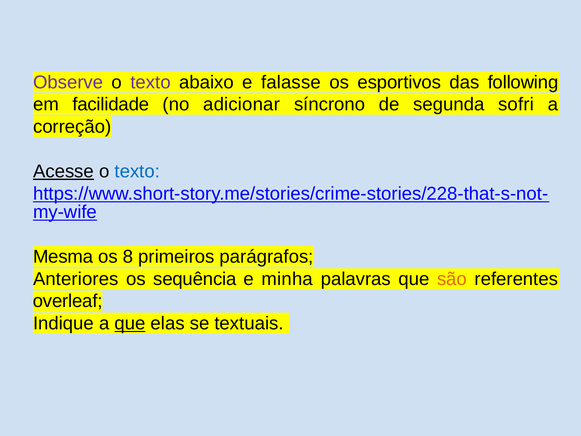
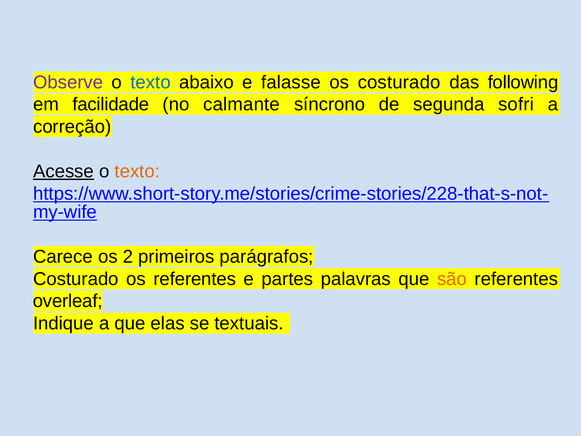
texto at (151, 82) colour: purple -> blue
os esportivos: esportivos -> costurado
adicionar: adicionar -> calmante
texto at (137, 171) colour: blue -> orange
Mesma: Mesma -> Carece
8: 8 -> 2
Anteriores at (76, 279): Anteriores -> Costurado
os sequência: sequência -> referentes
minha: minha -> partes
que at (130, 323) underline: present -> none
